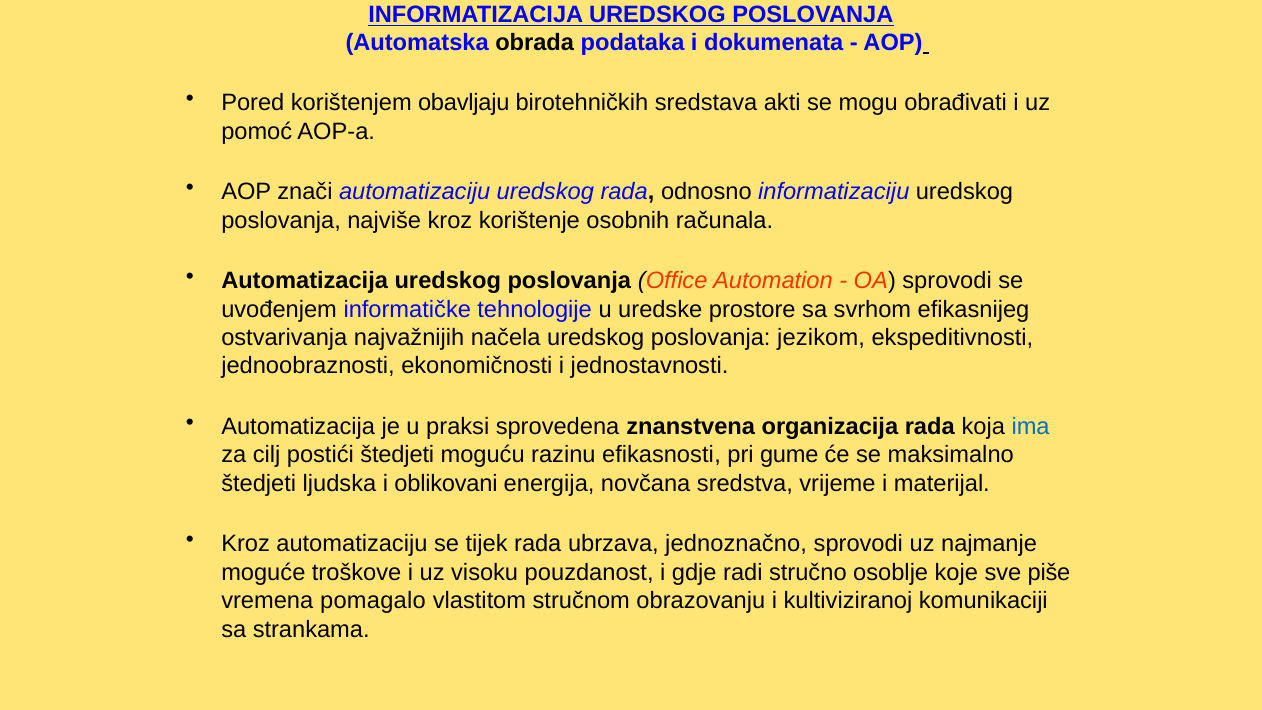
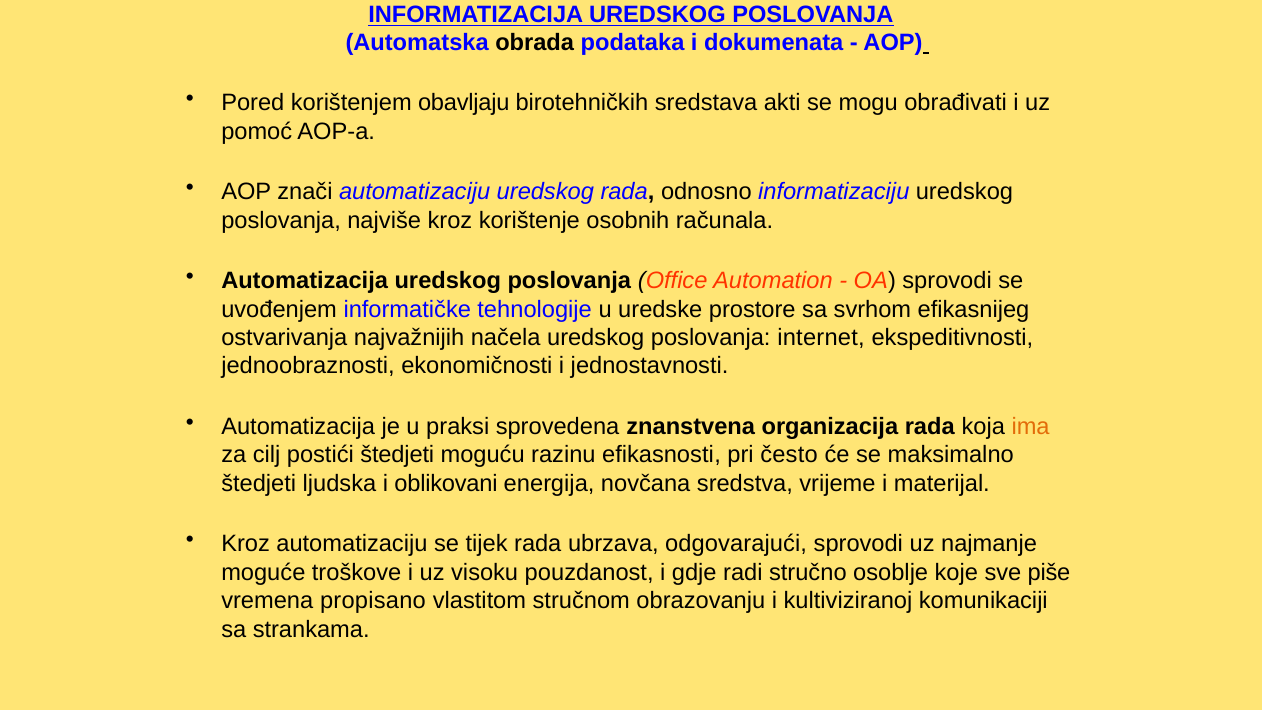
jezikom: jezikom -> internet
ima colour: blue -> orange
gume: gume -> često
jednoznačno: jednoznačno -> odgovarajući
pomagalo: pomagalo -> propisano
